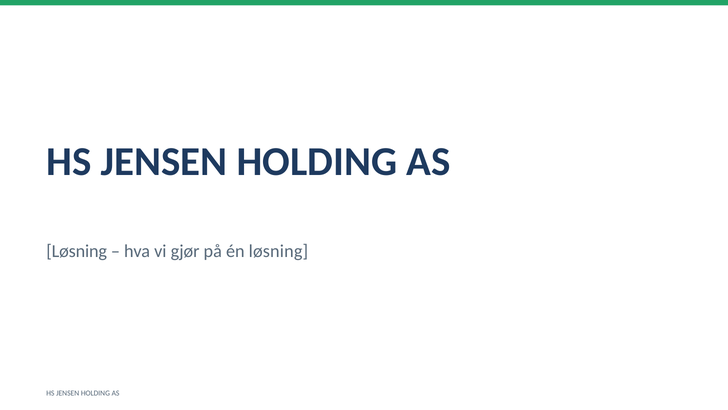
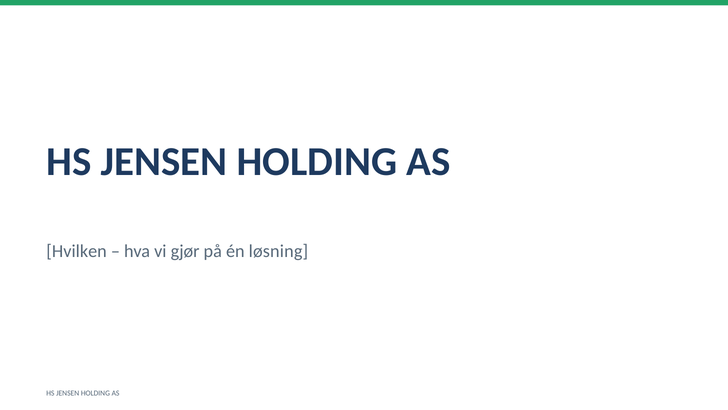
Løsning at (77, 251): Løsning -> Hvilken
